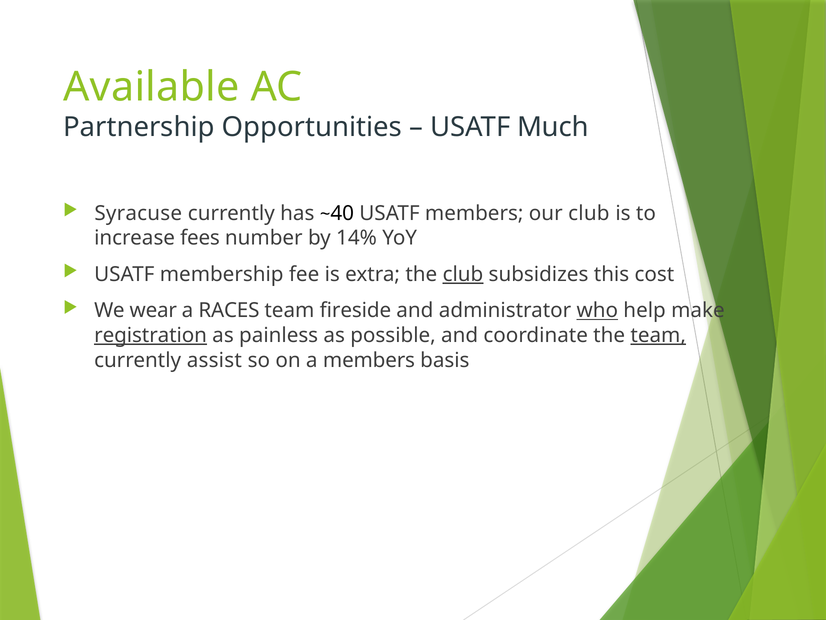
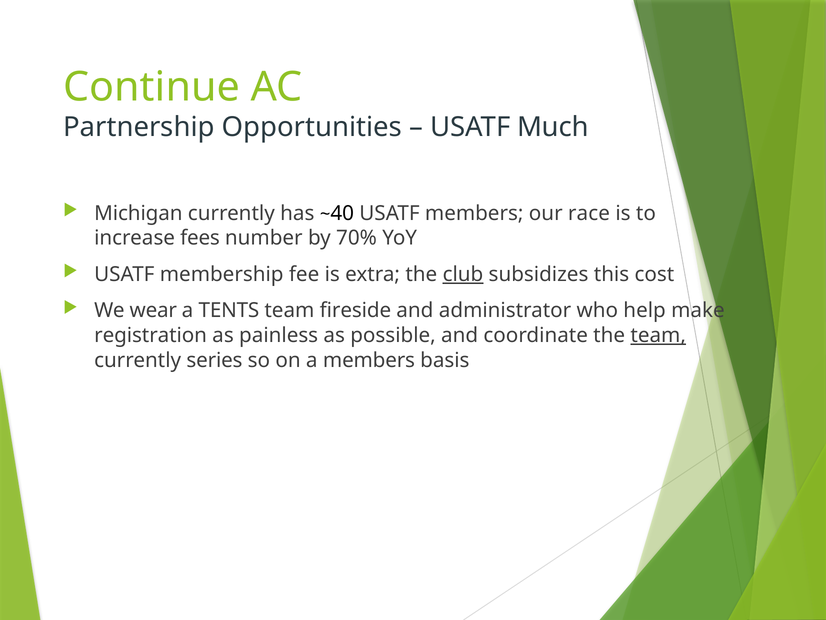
Available: Available -> Continue
Syracuse: Syracuse -> Michigan
our club: club -> race
14%: 14% -> 70%
RACES: RACES -> TENTS
who underline: present -> none
registration underline: present -> none
assist: assist -> series
